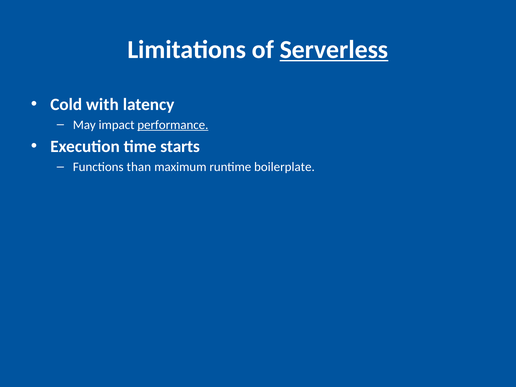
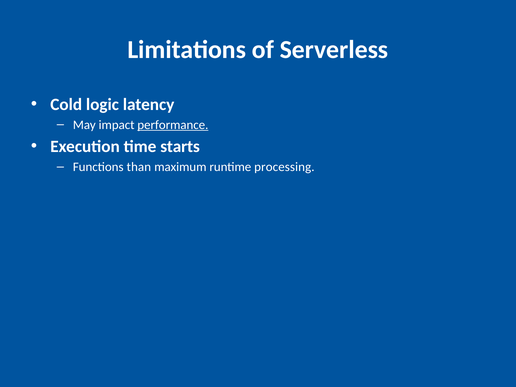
Serverless underline: present -> none
with: with -> logic
boilerplate: boilerplate -> processing
